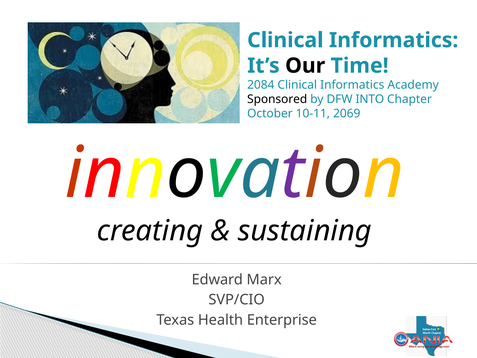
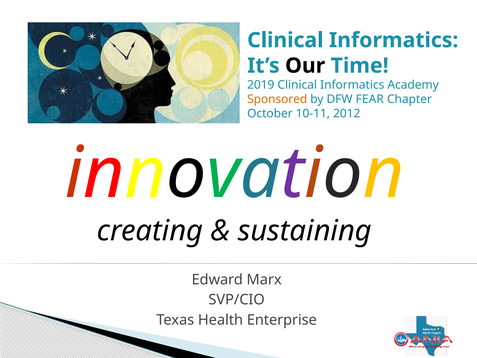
2084: 2084 -> 2019
Sponsored colour: black -> orange
INTO: INTO -> FEAR
2069: 2069 -> 2012
